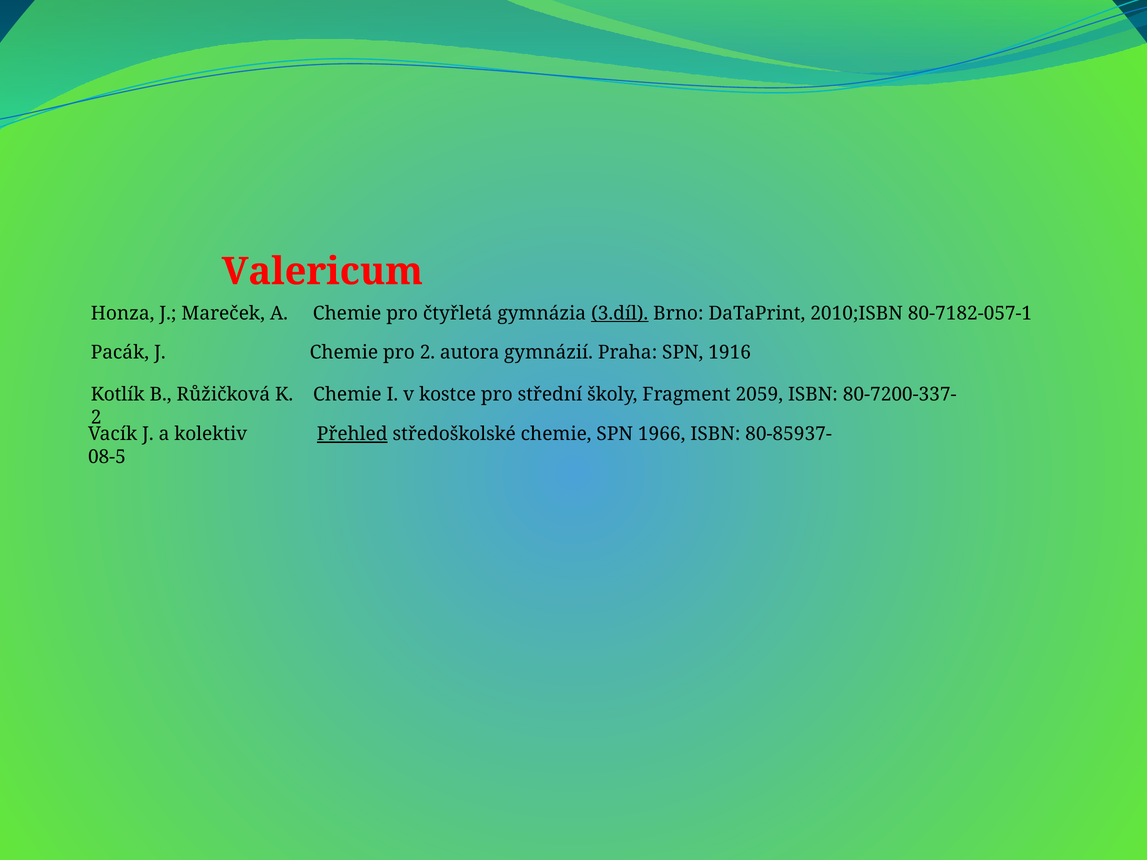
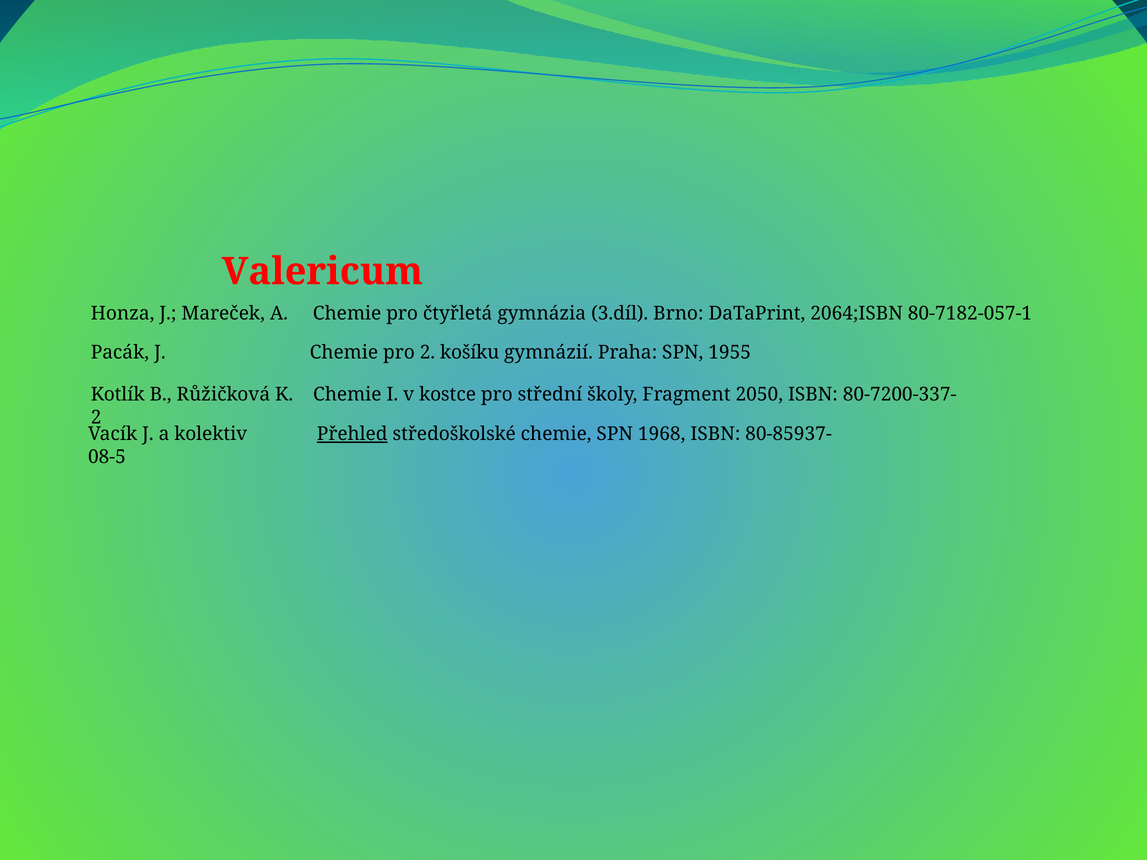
3.díl underline: present -> none
2010;ISBN: 2010;ISBN -> 2064;ISBN
autora: autora -> košíku
1916: 1916 -> 1955
2059: 2059 -> 2050
1966: 1966 -> 1968
